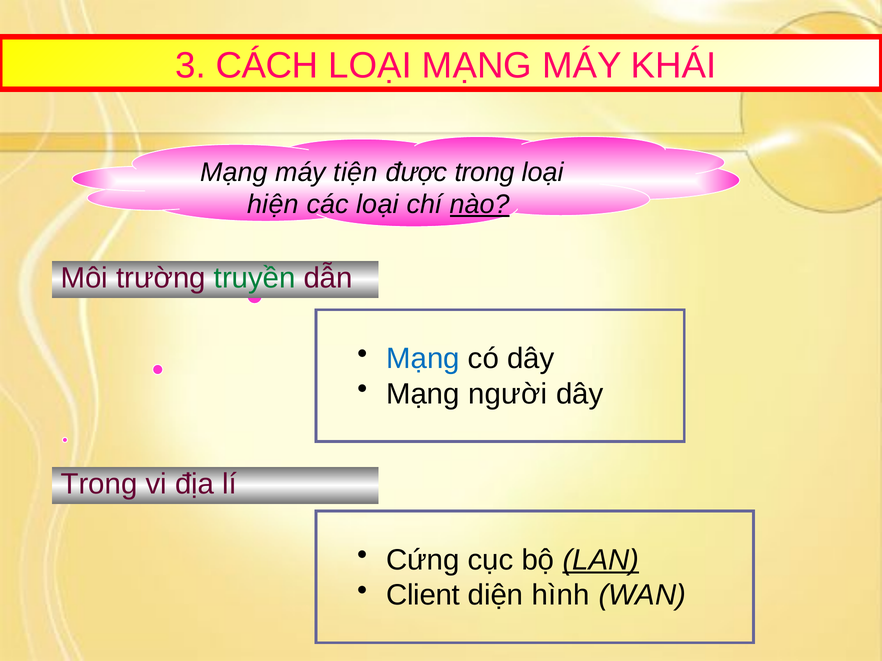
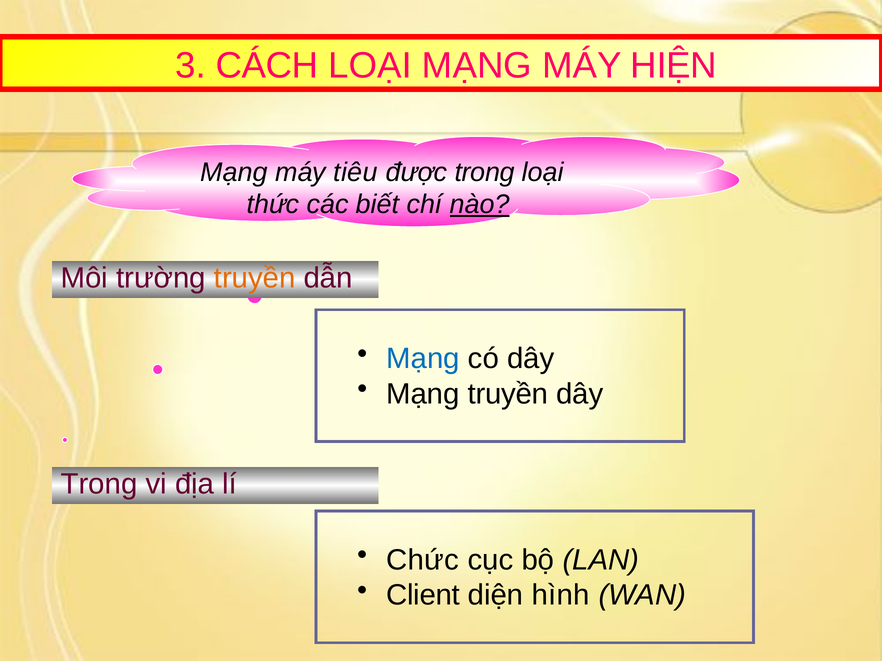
KHÁI: KHÁI -> HIỆN
tiện: tiện -> tiêu
hiện: hiện -> thức
các loại: loại -> biết
truyền at (255, 278) colour: green -> orange
Mạng người: người -> truyền
Cứng: Cứng -> Chức
LAN underline: present -> none
